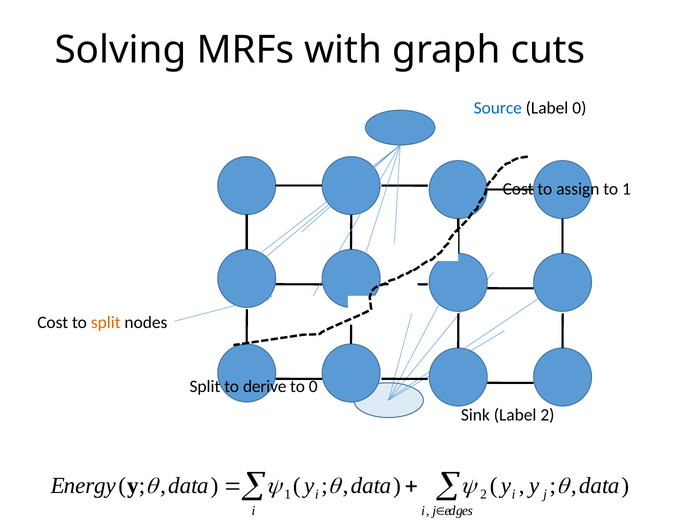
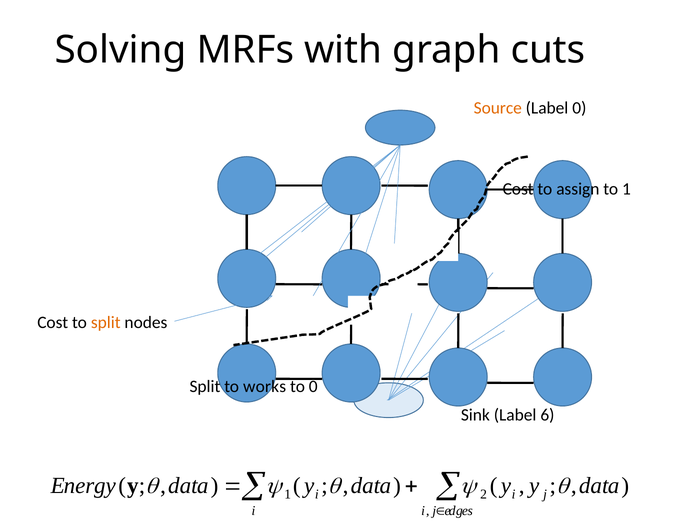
Source colour: blue -> orange
derive: derive -> works
Label 2: 2 -> 6
